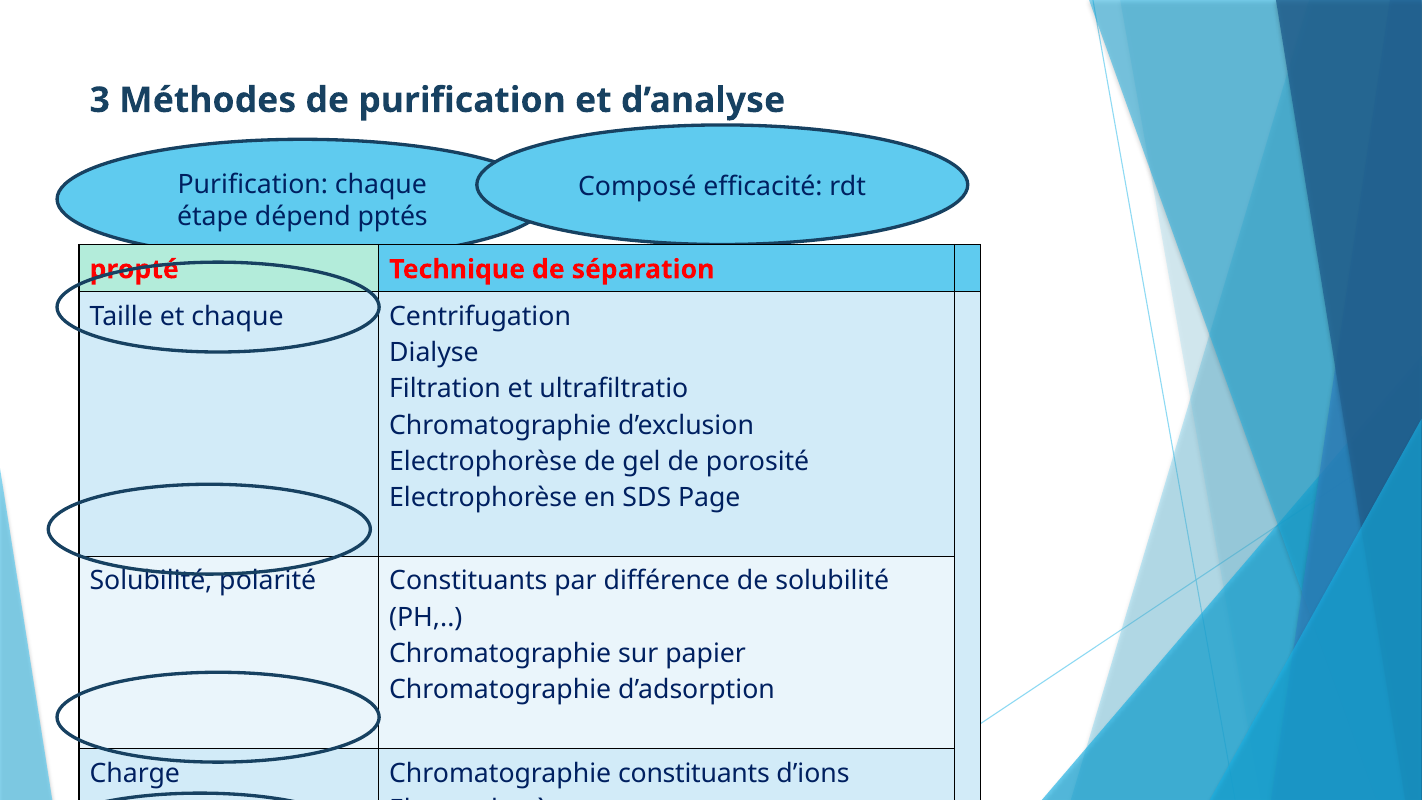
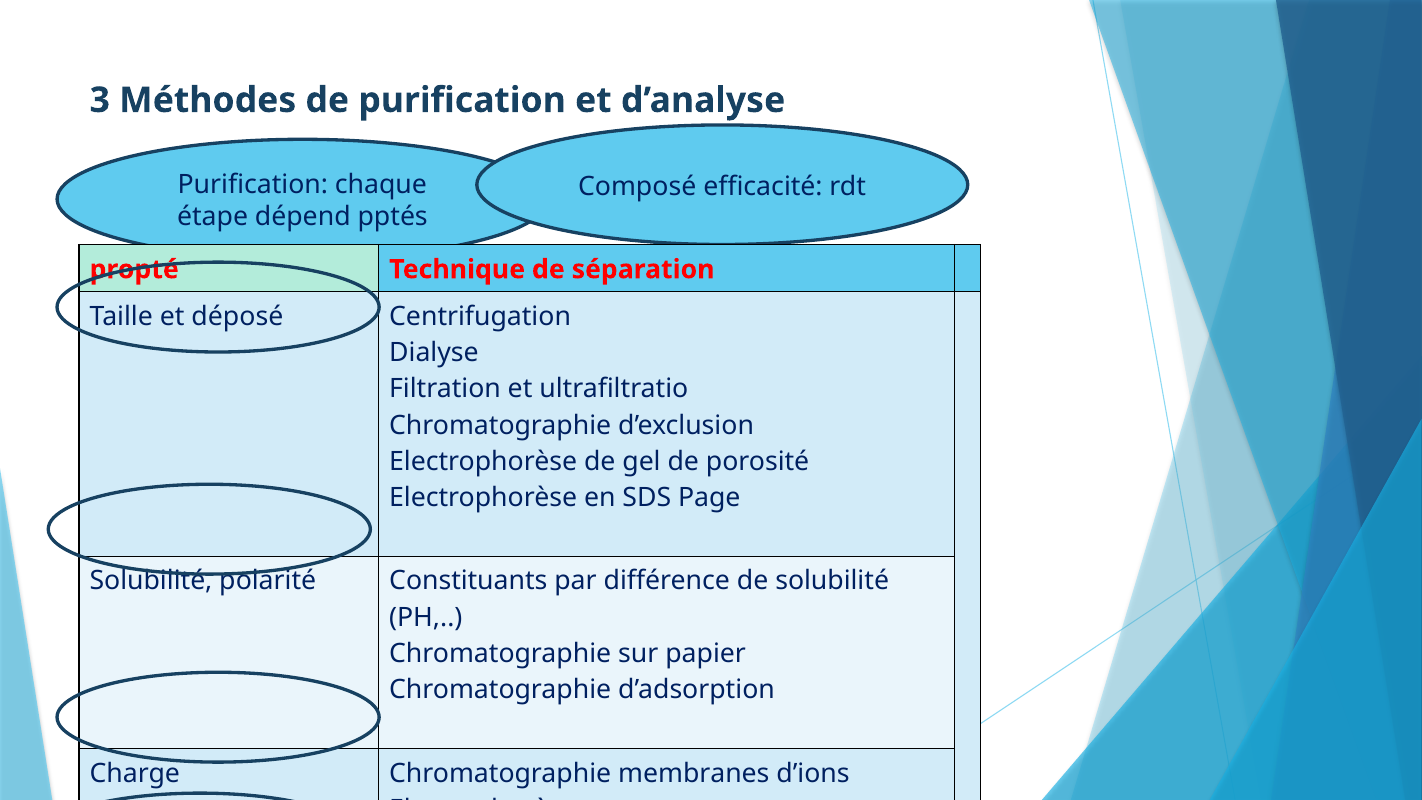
et chaque: chaque -> déposé
Chromatographie constituants: constituants -> membranes
